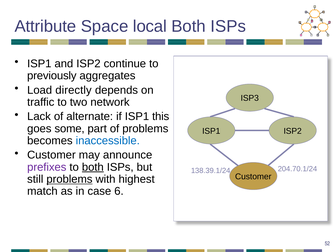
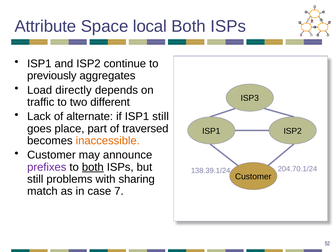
network: network -> different
ISP1 this: this -> still
some: some -> place
of problems: problems -> traversed
inaccessible colour: blue -> orange
problems at (69, 179) underline: present -> none
highest: highest -> sharing
6: 6 -> 7
